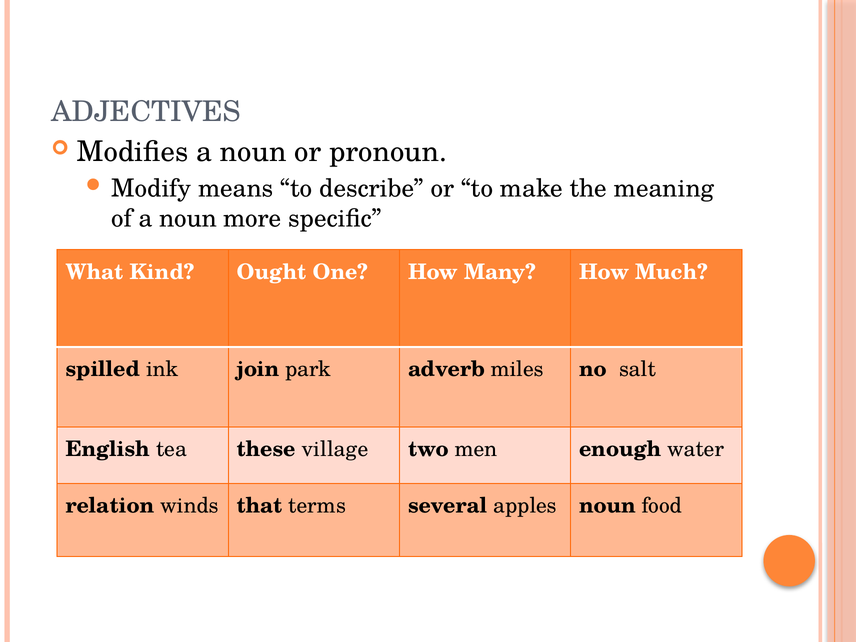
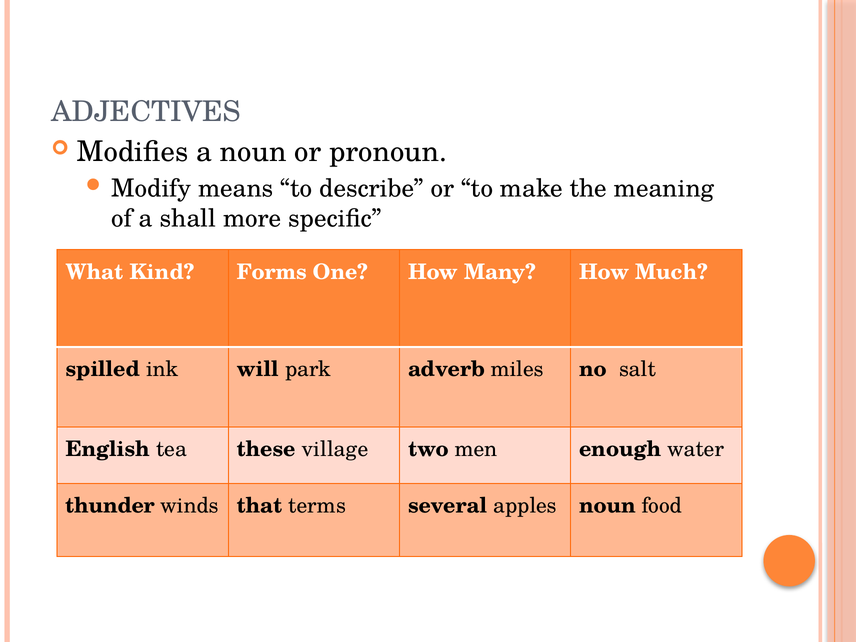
of a noun: noun -> shall
Ought: Ought -> Forms
join: join -> will
relation: relation -> thunder
